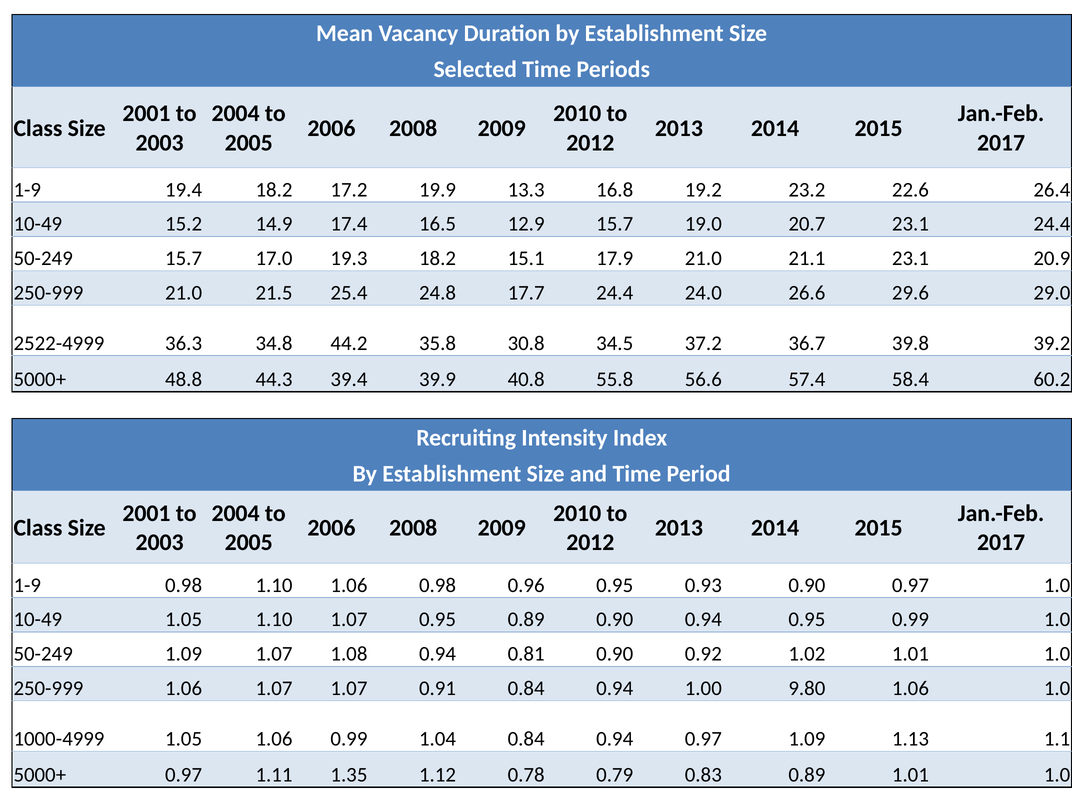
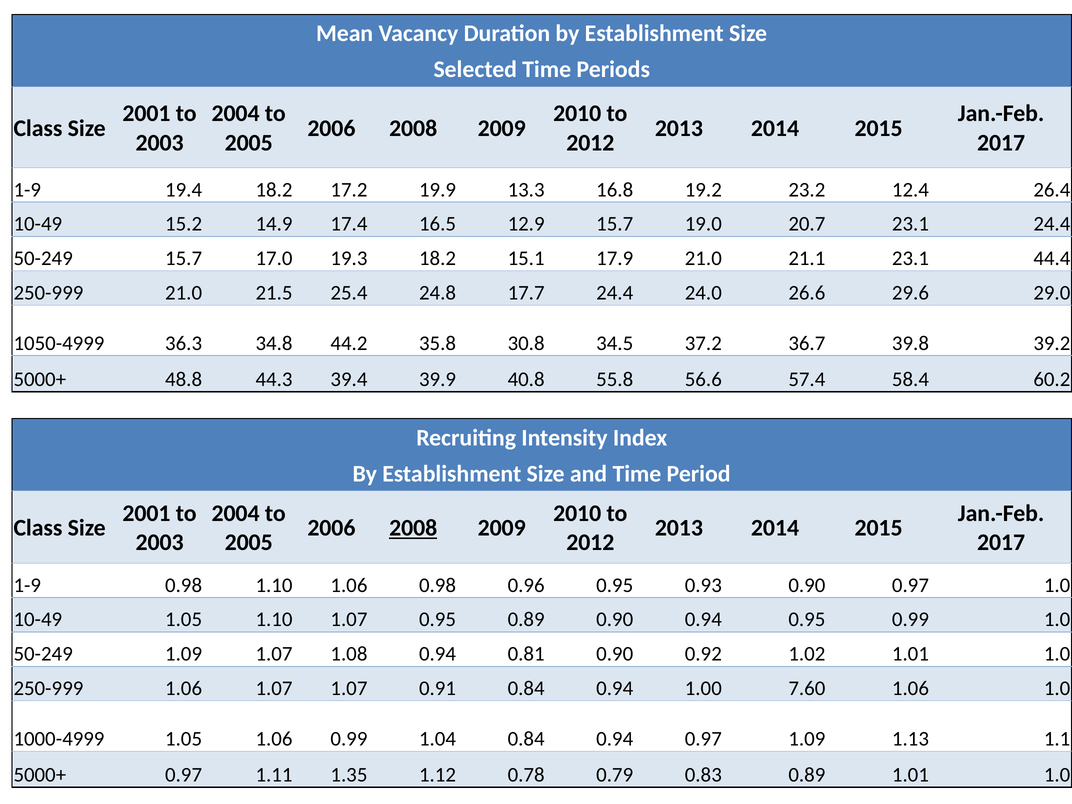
22.6: 22.6 -> 12.4
20.9: 20.9 -> 44.4
2522-4999: 2522-4999 -> 1050-4999
2008 at (413, 528) underline: none -> present
9.80: 9.80 -> 7.60
